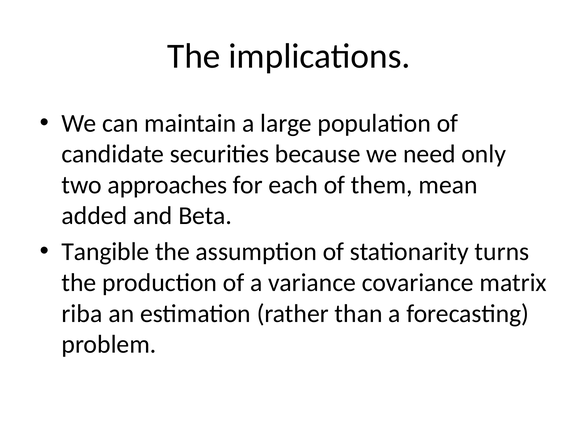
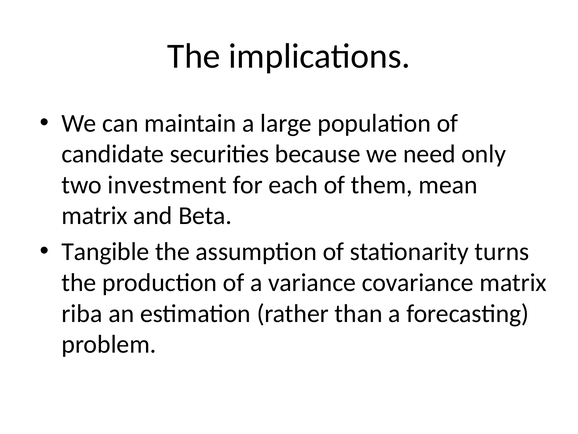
approaches: approaches -> investment
added at (94, 216): added -> matrix
